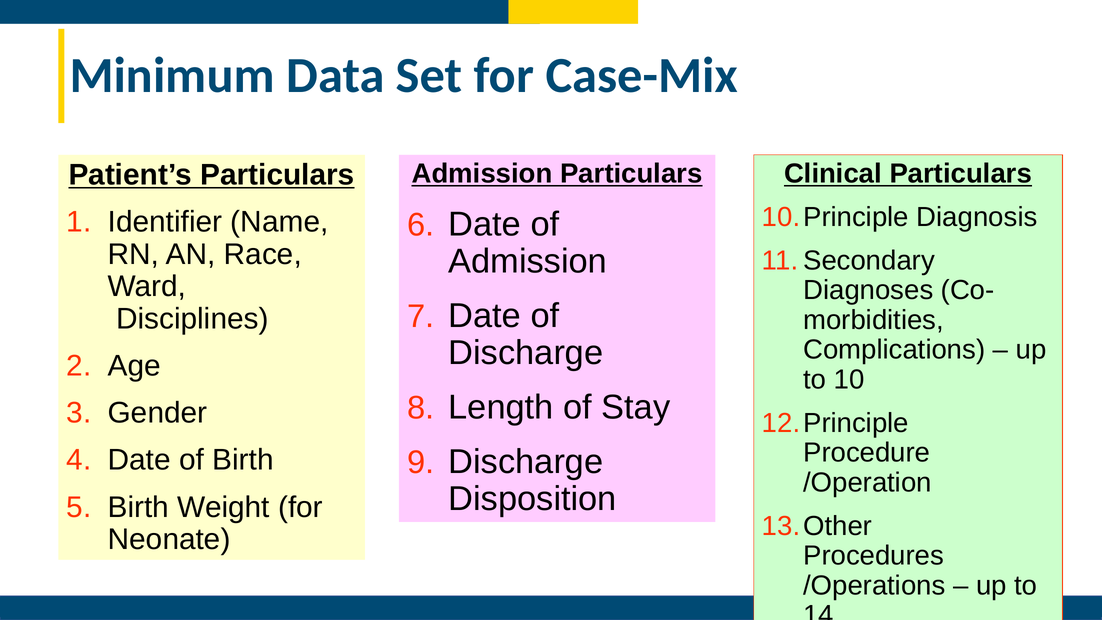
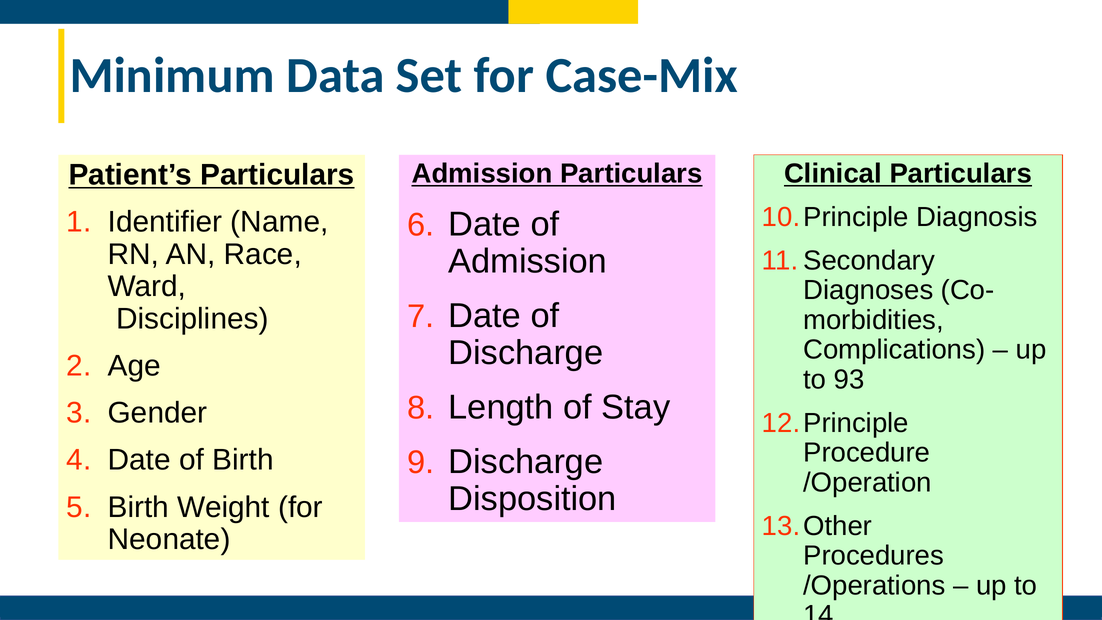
10: 10 -> 93
